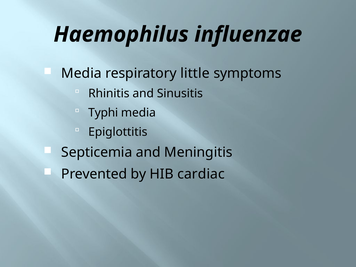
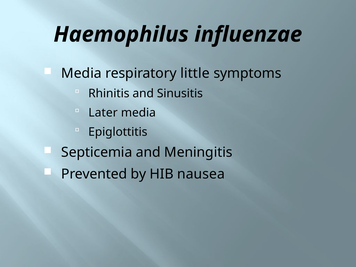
Typhi: Typhi -> Later
cardiac: cardiac -> nausea
